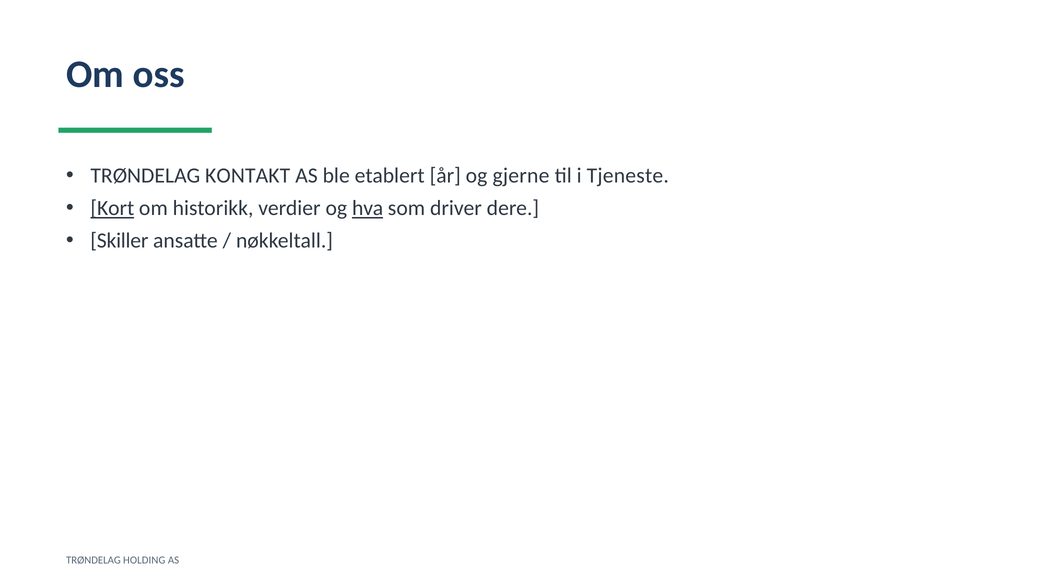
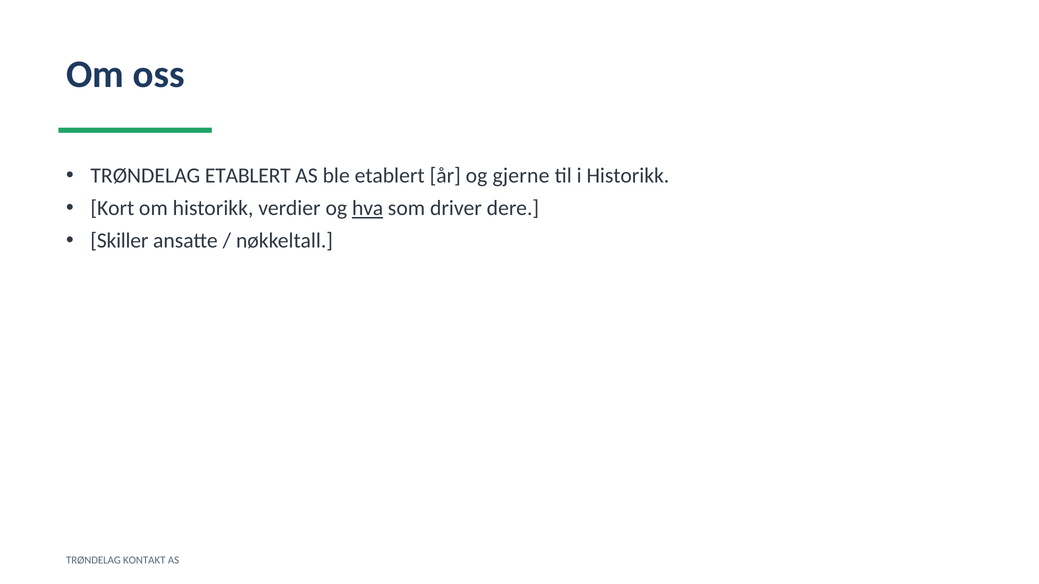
TRØNDELAG KONTAKT: KONTAKT -> ETABLERT
i Tjeneste: Tjeneste -> Historikk
Kort underline: present -> none
HOLDING: HOLDING -> KONTAKT
